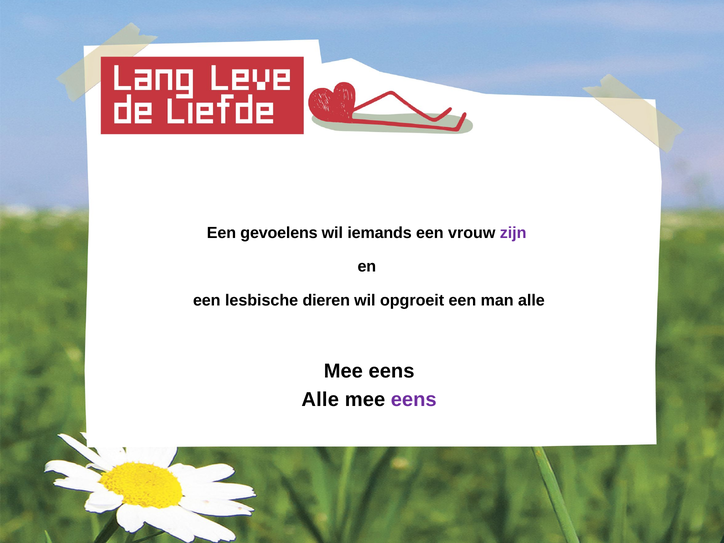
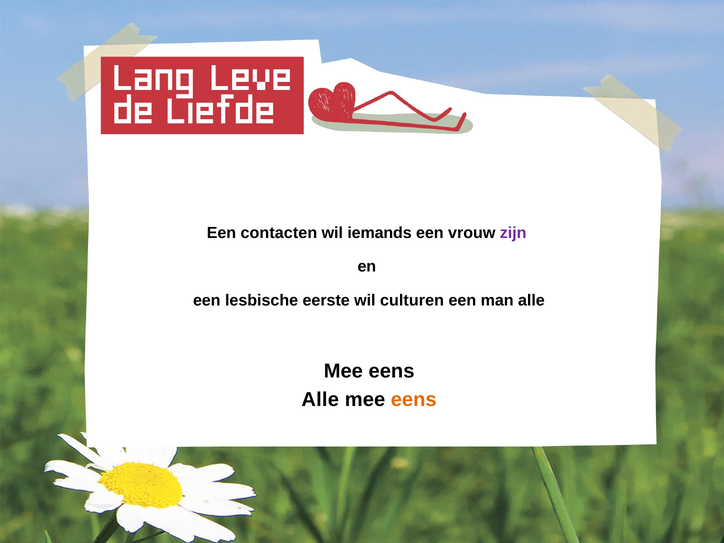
gevoelens: gevoelens -> contacten
dieren: dieren -> eerste
opgroeit: opgroeit -> culturen
eens at (414, 399) colour: purple -> orange
